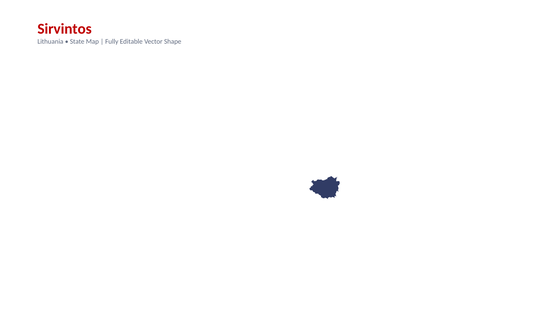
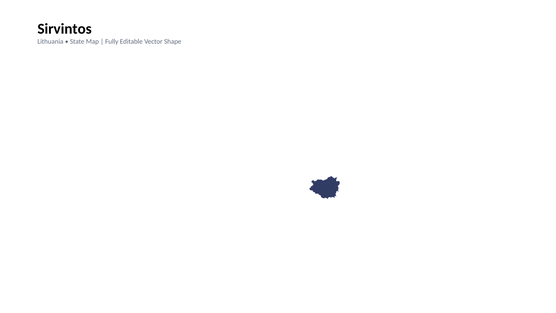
Sirvintos colour: red -> black
